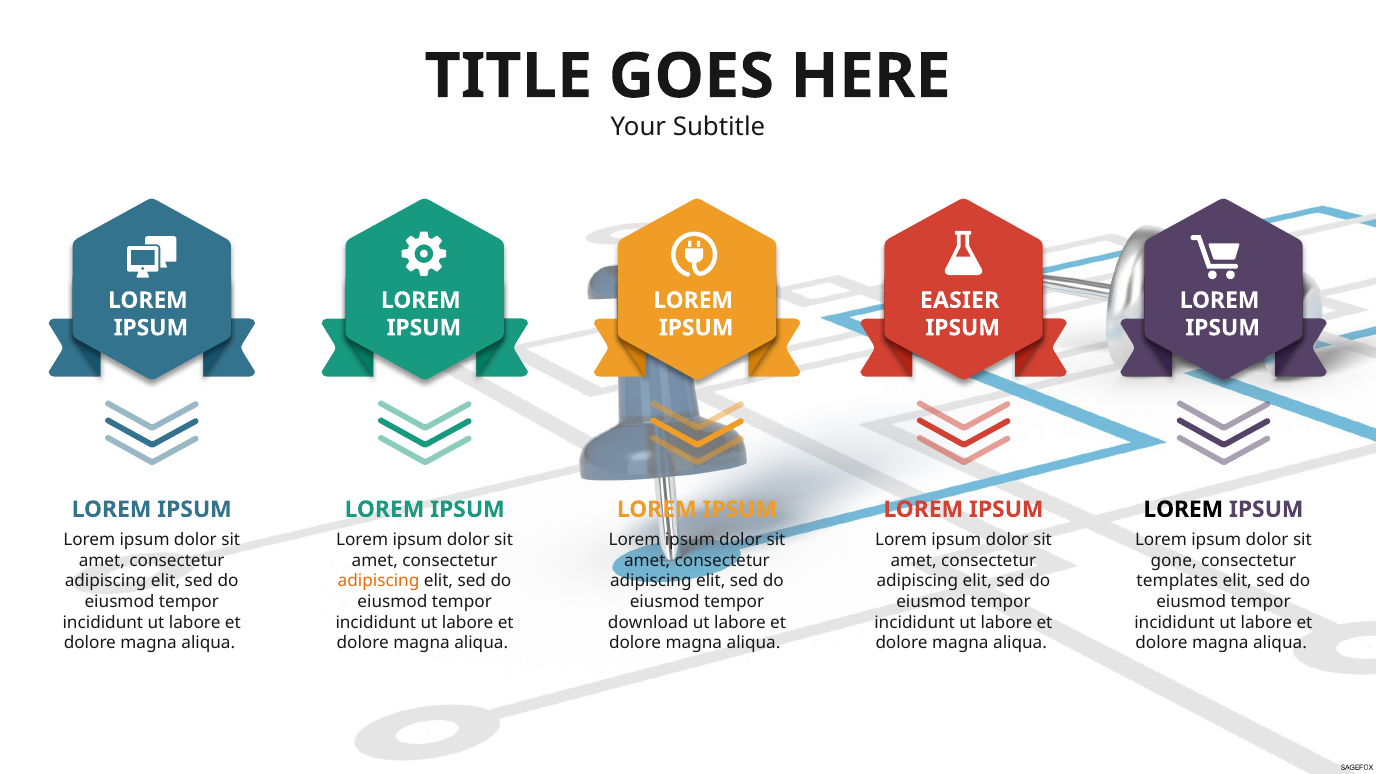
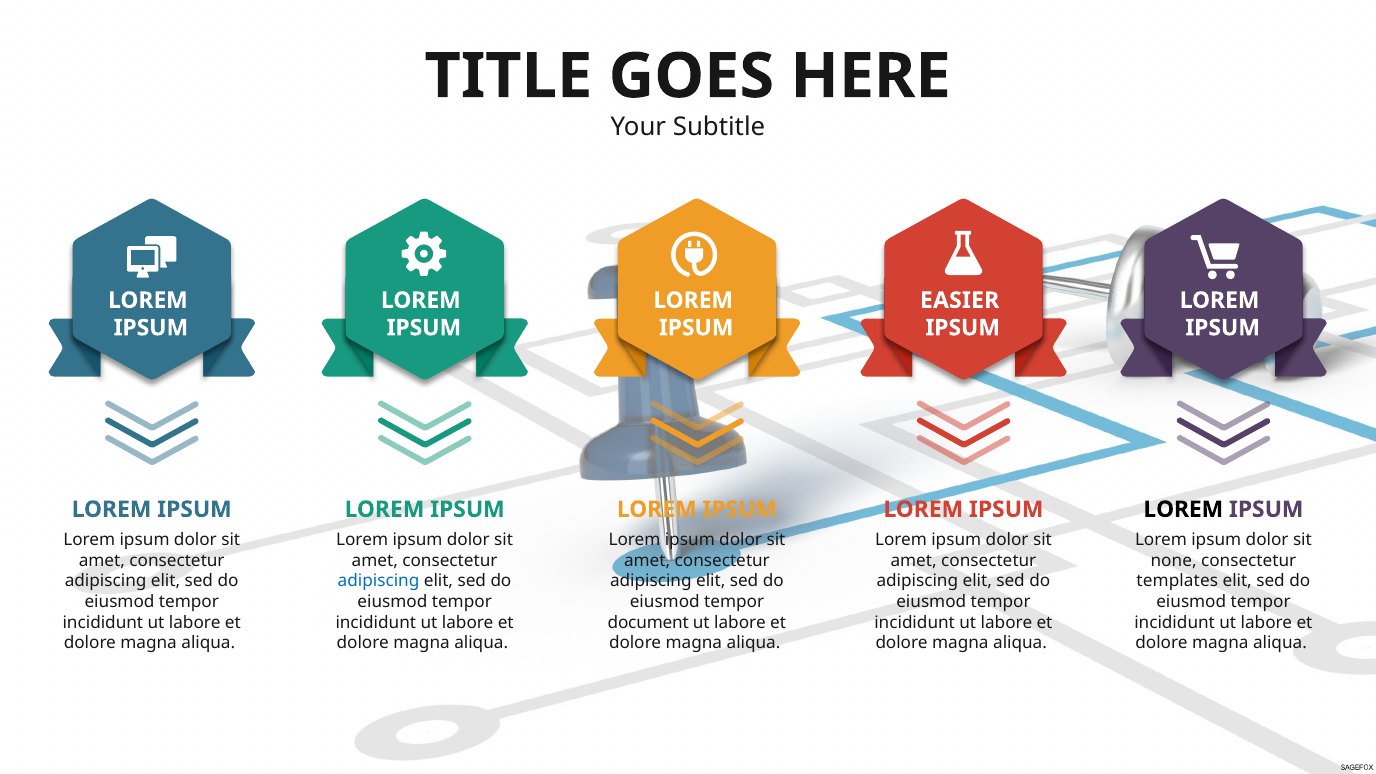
gone: gone -> none
adipiscing at (379, 581) colour: orange -> blue
download: download -> document
